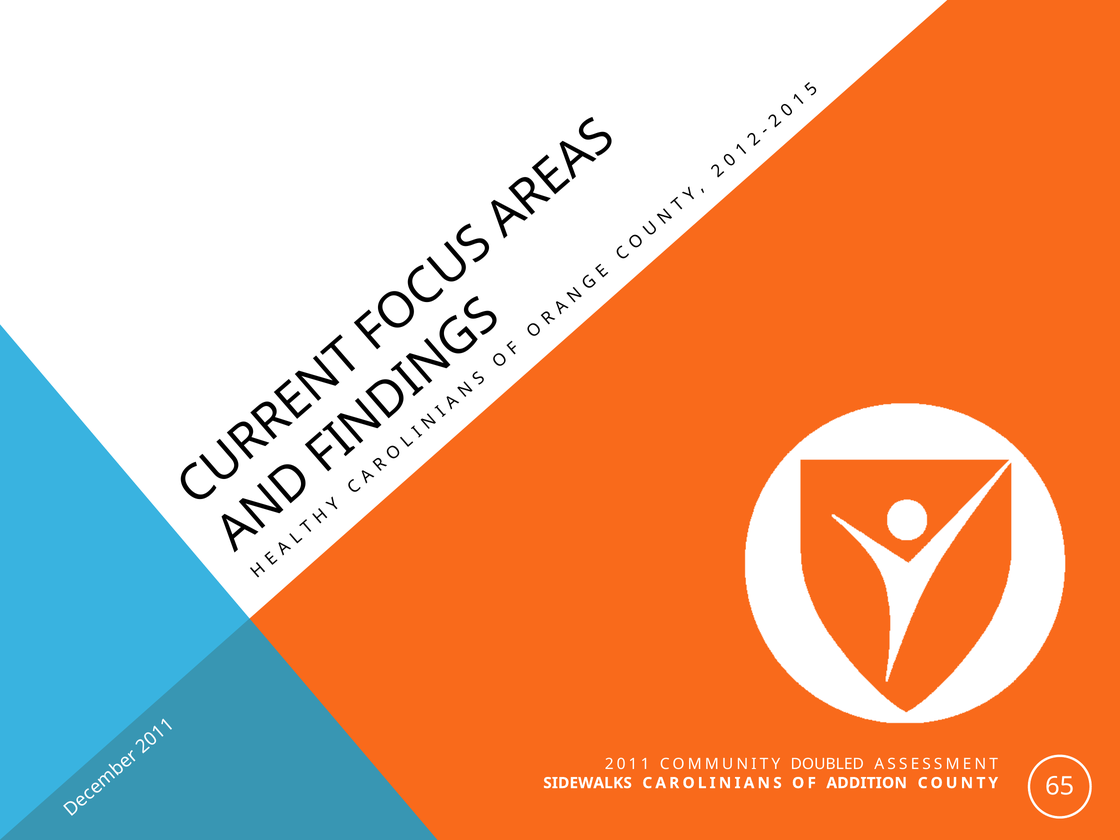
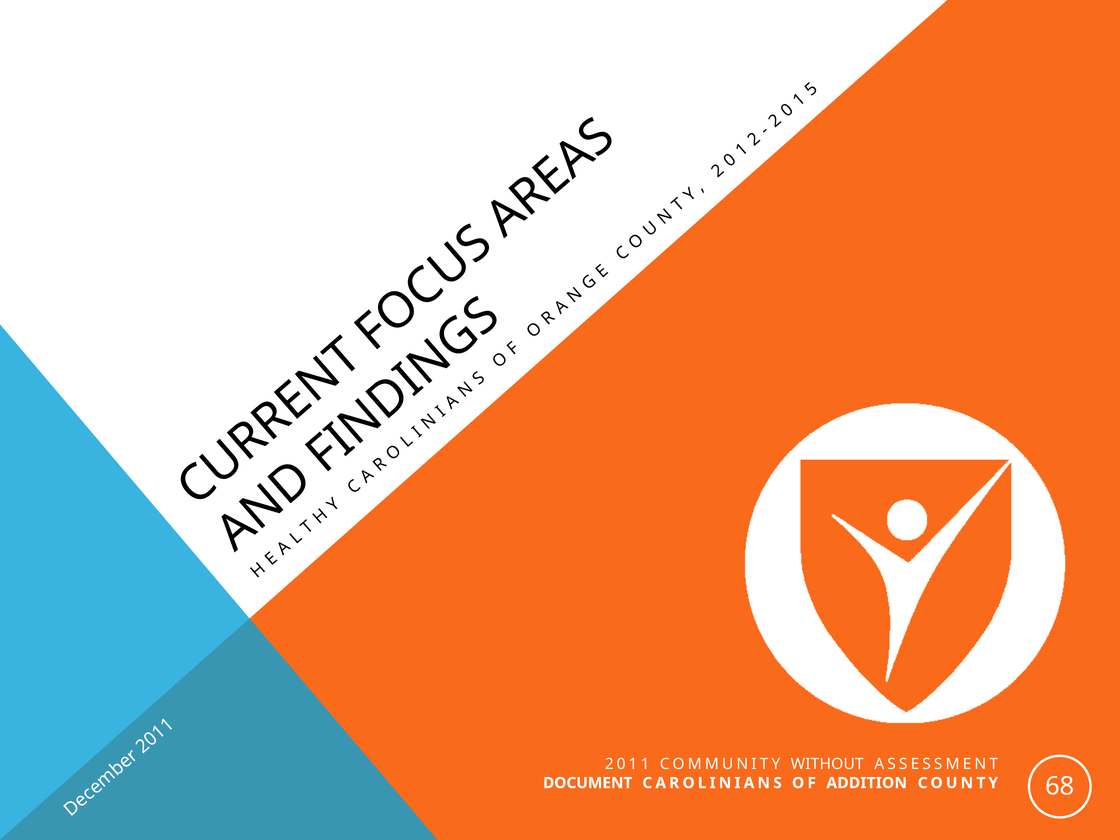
DOUBLED: DOUBLED -> WITHOUT
SIDEWALKS: SIDEWALKS -> DOCUMENT
65: 65 -> 68
